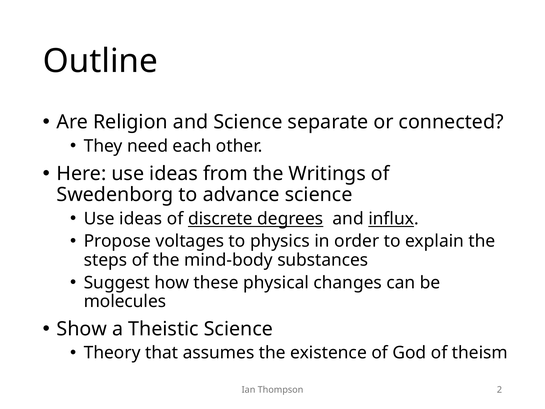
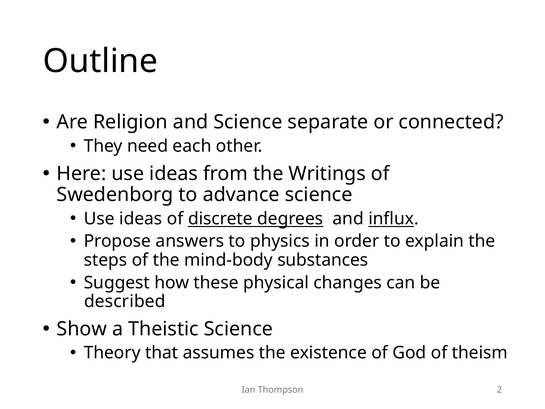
voltages: voltages -> answers
molecules: molecules -> described
